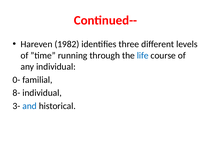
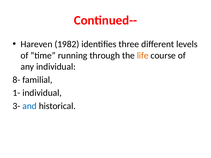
life colour: blue -> orange
0-: 0- -> 8-
8-: 8- -> 1-
